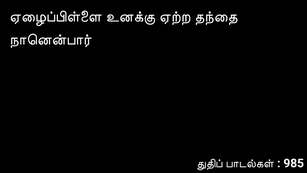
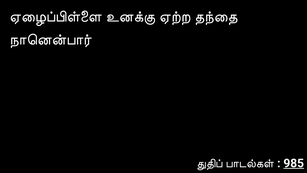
985 underline: none -> present
